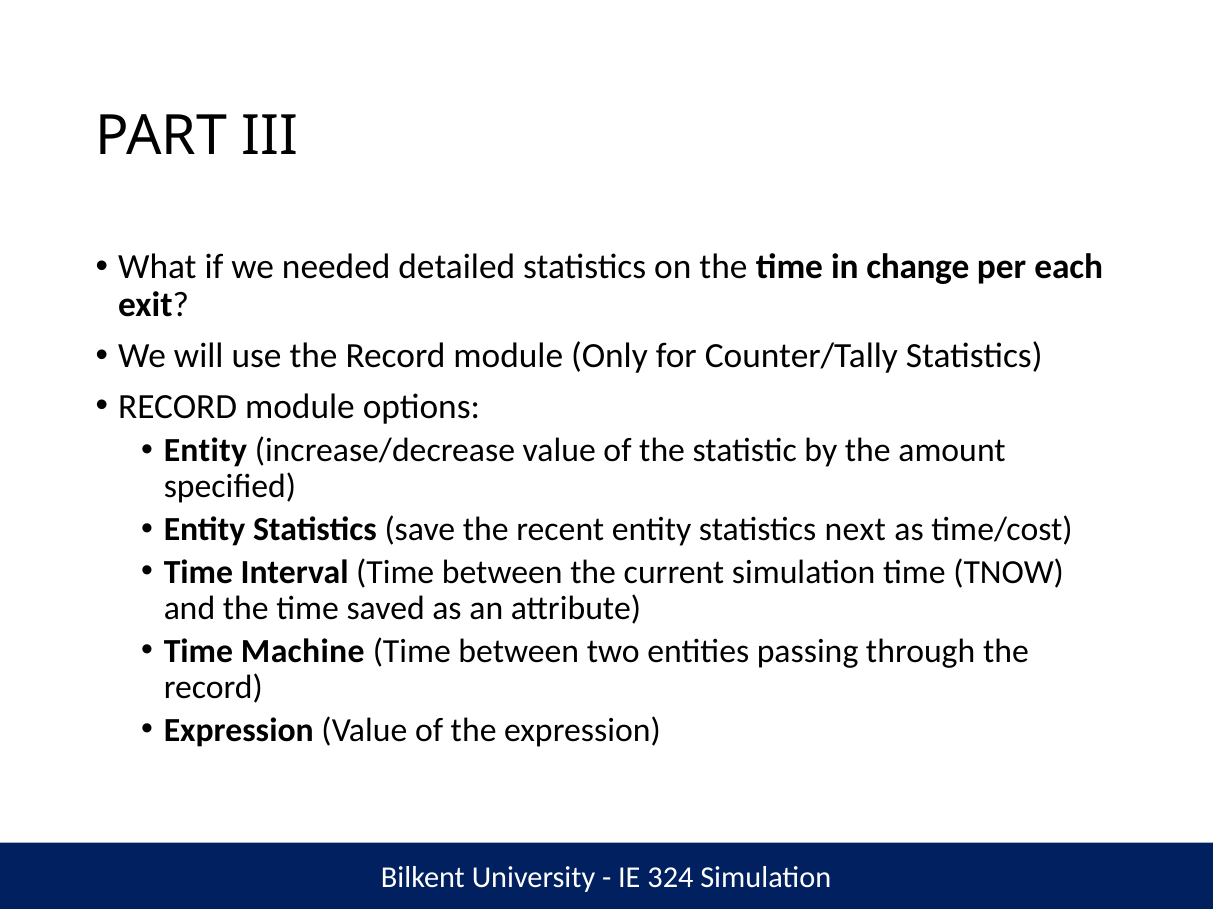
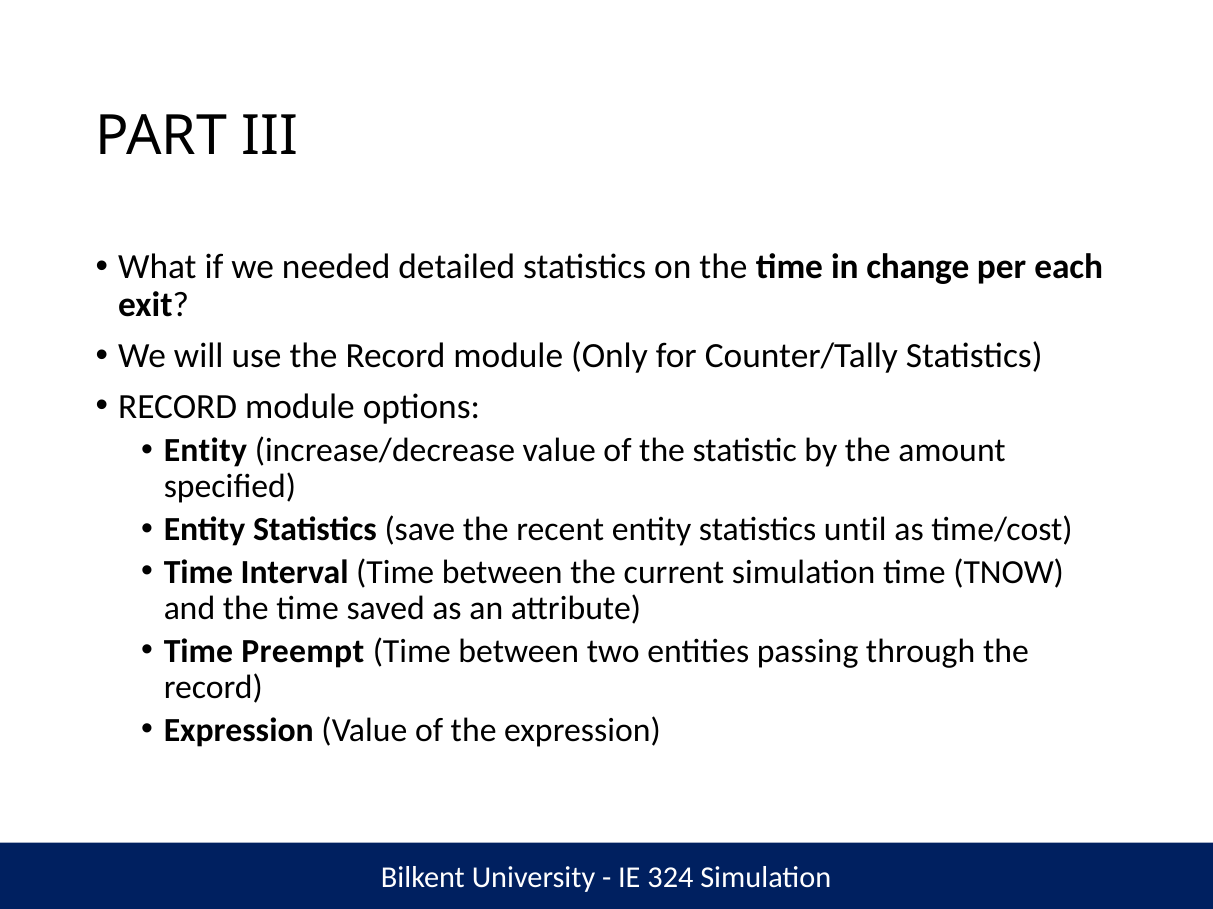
next: next -> until
Machine: Machine -> Preempt
